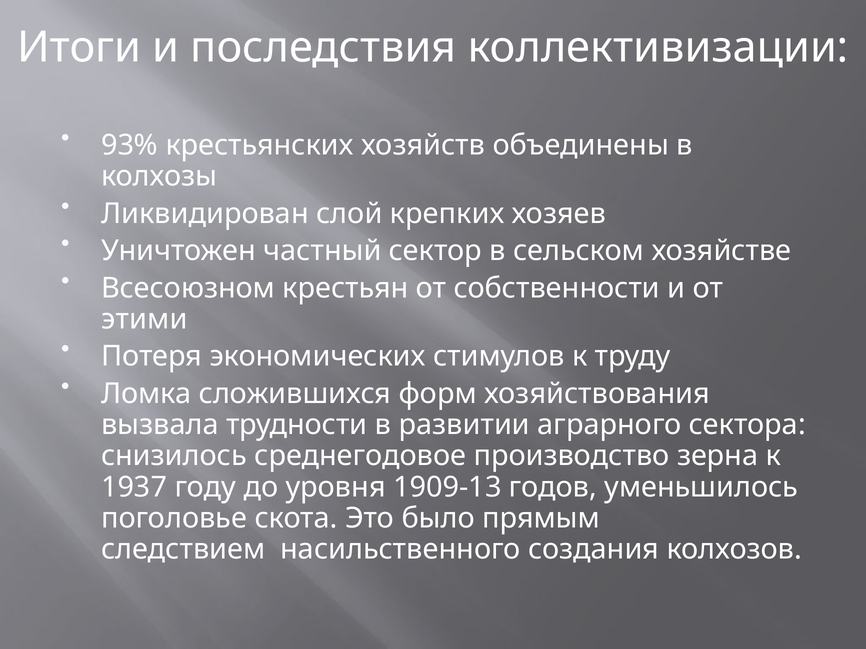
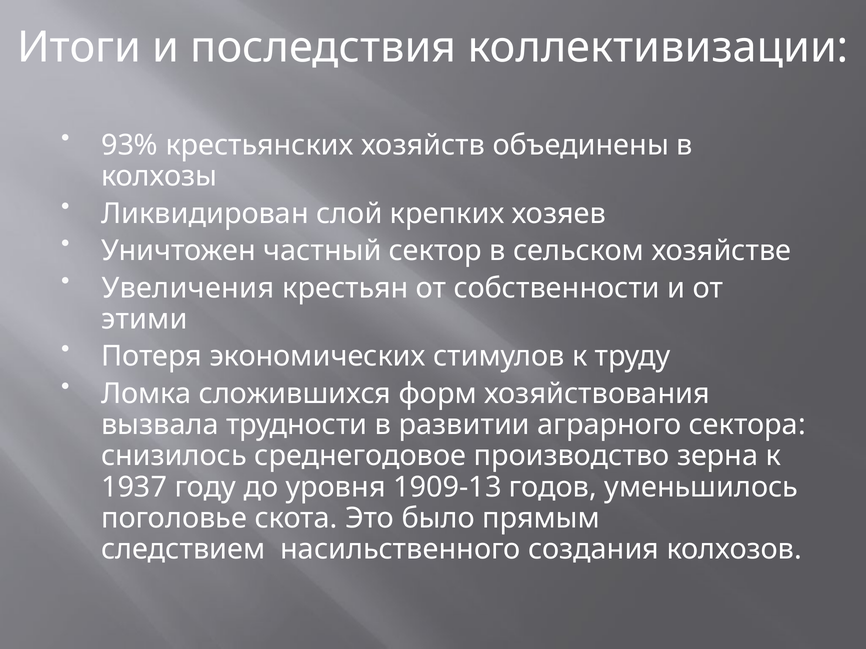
Всесоюзном: Всесоюзном -> Увеличения
